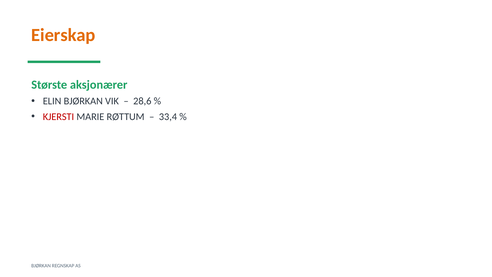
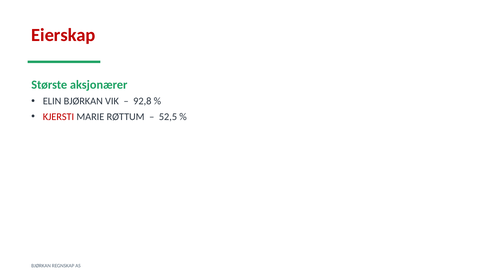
Eierskap colour: orange -> red
28,6: 28,6 -> 92,8
33,4: 33,4 -> 52,5
